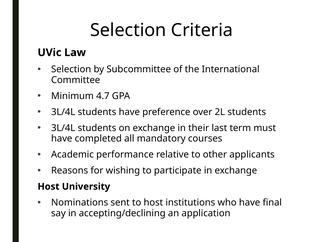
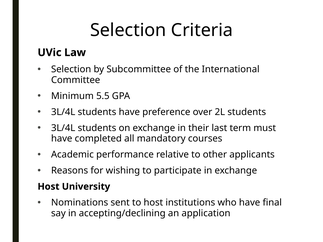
4.7: 4.7 -> 5.5
